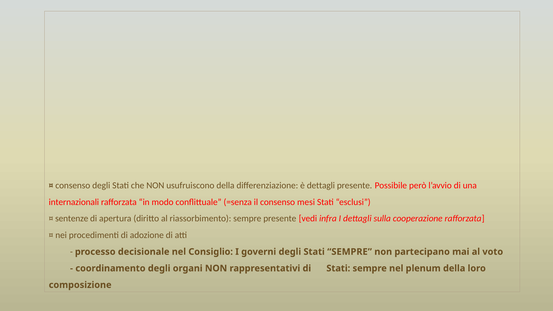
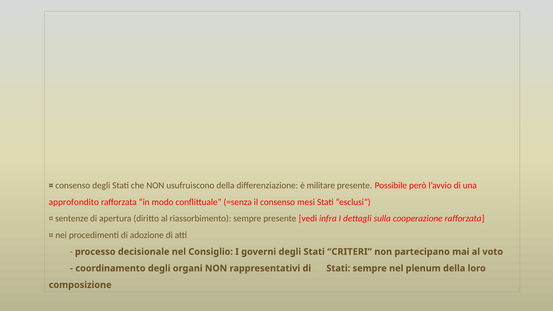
è dettagli: dettagli -> militare
internazionali: internazionali -> approfondito
degli Stati SEMPRE: SEMPRE -> CRITERI
